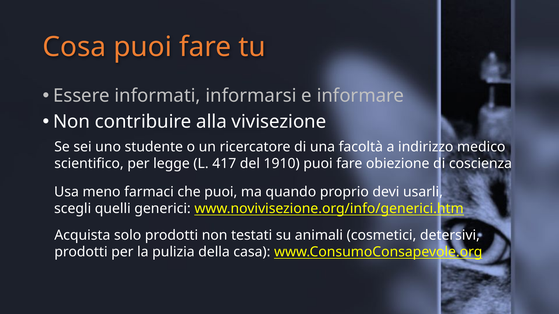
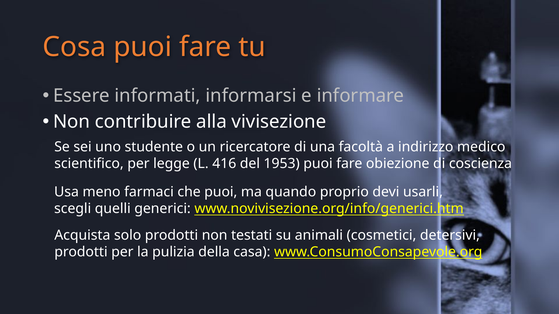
417: 417 -> 416
1910: 1910 -> 1953
